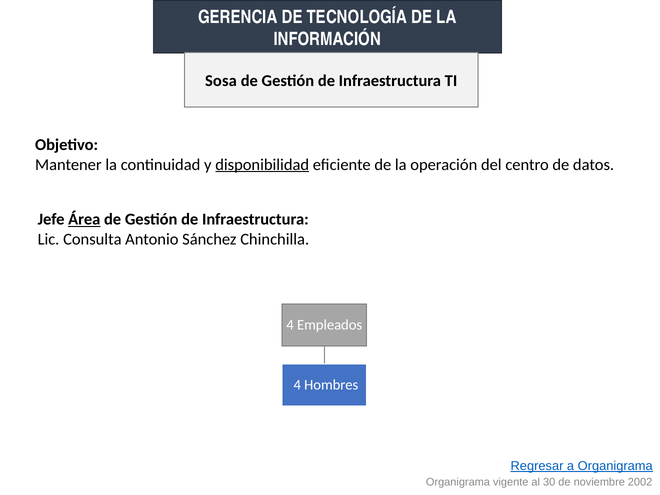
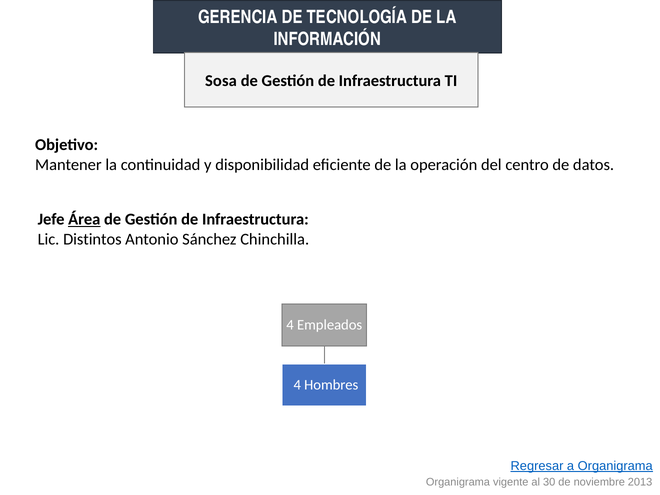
disponibilidad underline: present -> none
Consulta: Consulta -> Distintos
2002: 2002 -> 2013
